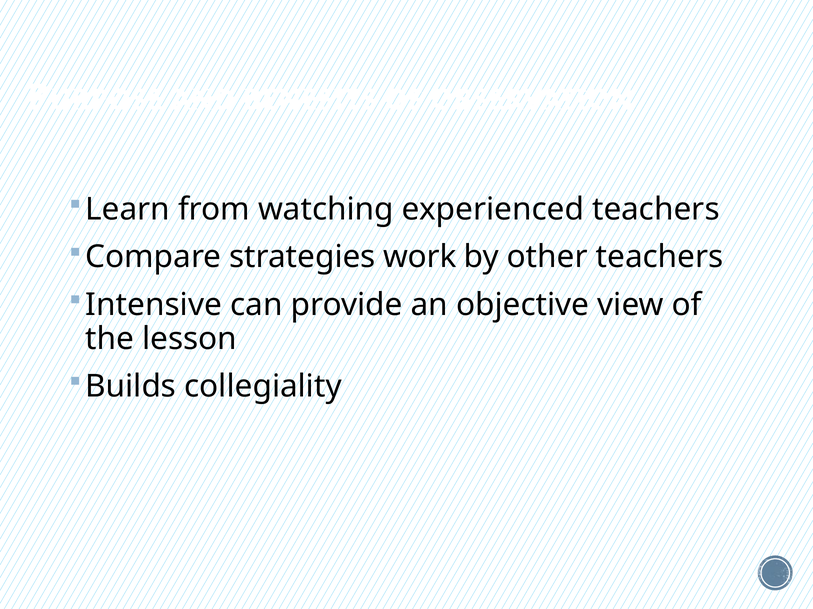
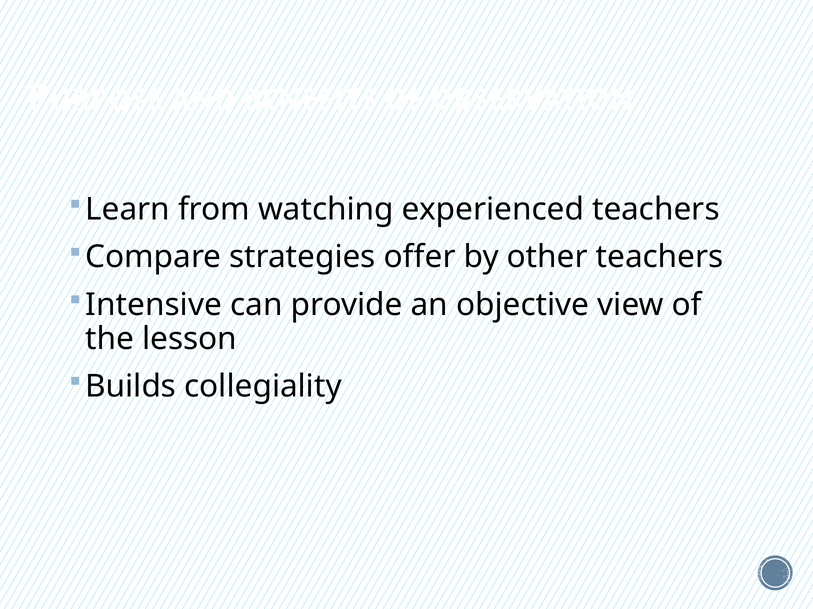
work: work -> offer
